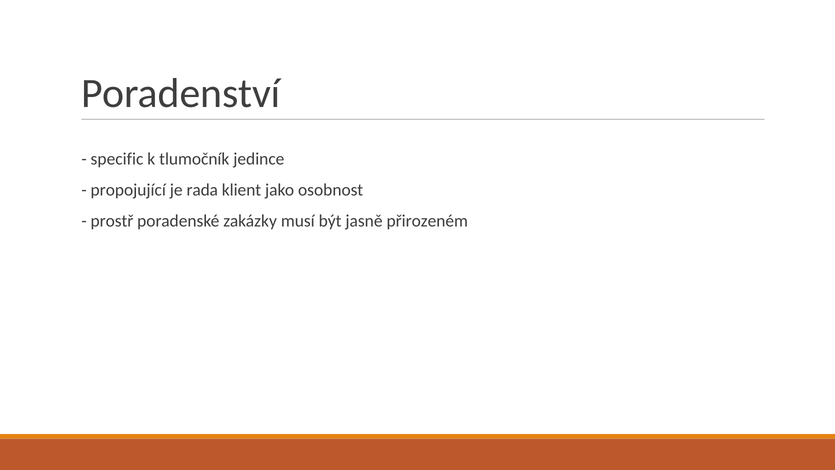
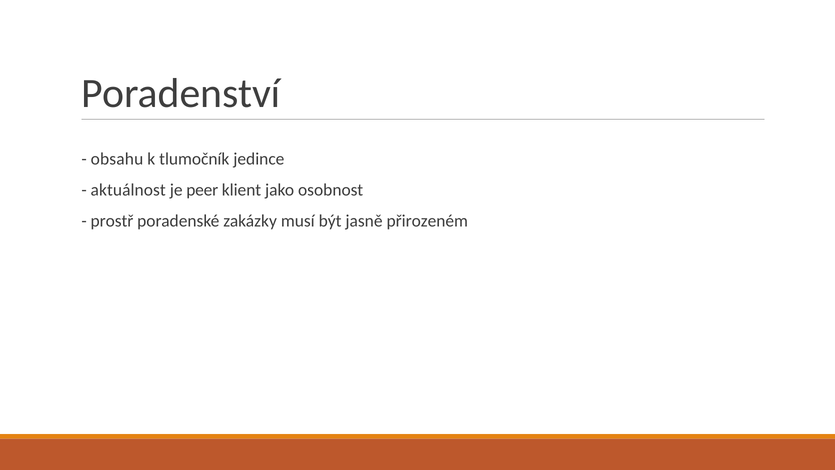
specific: specific -> obsahu
propojující: propojující -> aktuálnost
rada: rada -> peer
